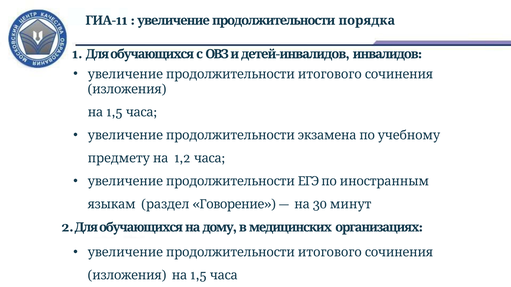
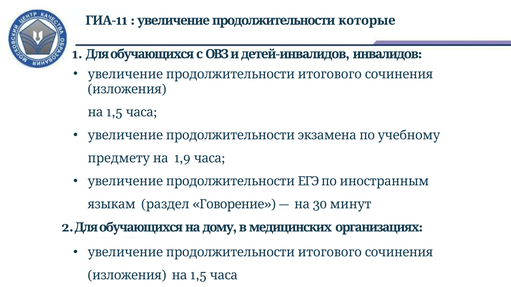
порядка: порядка -> которые
1,2: 1,2 -> 1,9
